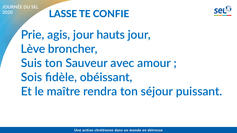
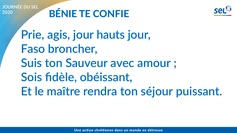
LASSE: LASSE -> BÉNIE
Lève: Lève -> Faso
